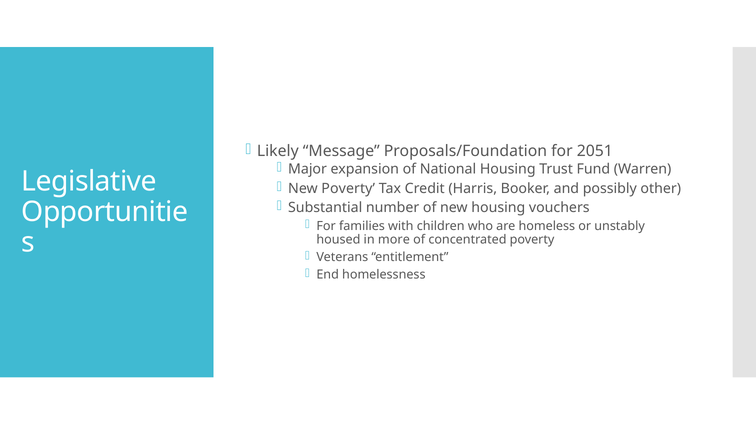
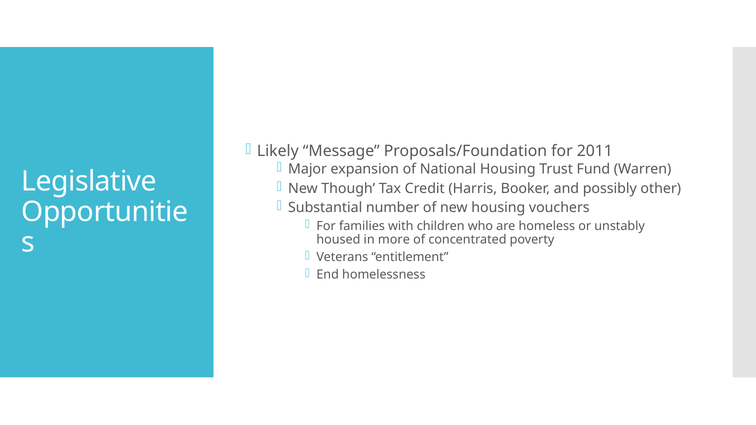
2051: 2051 -> 2011
New Poverty: Poverty -> Though
